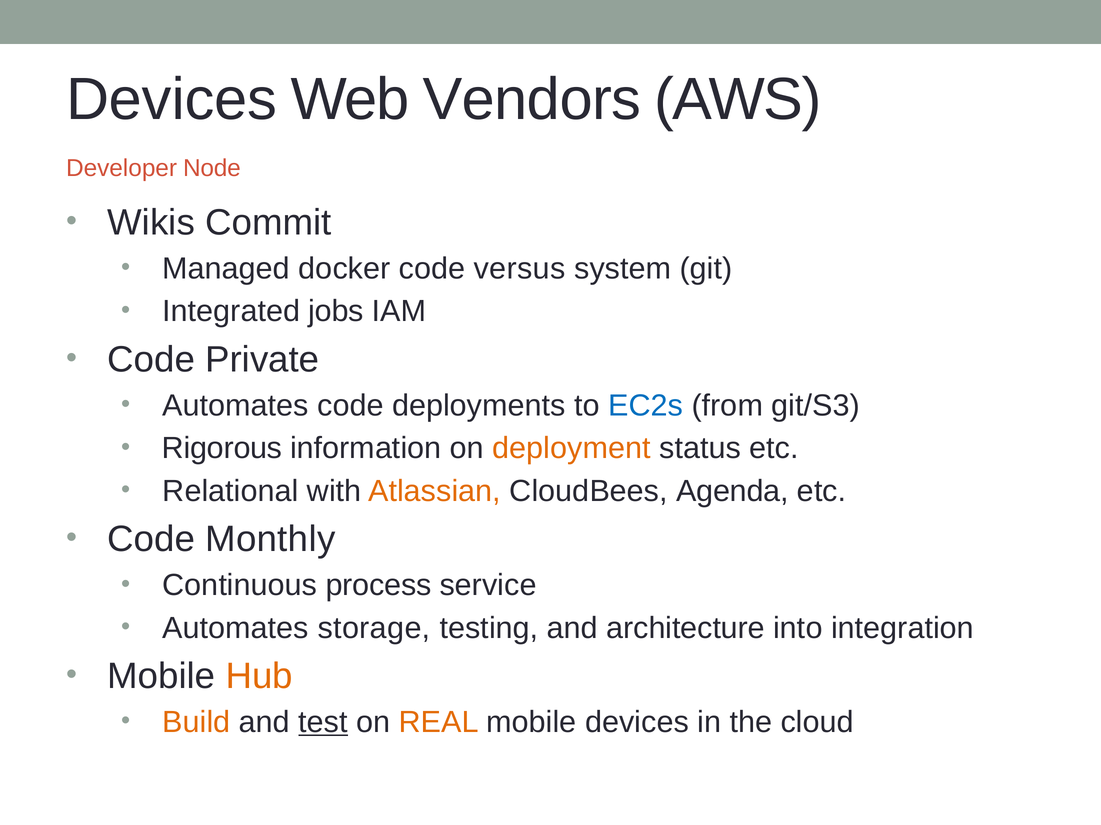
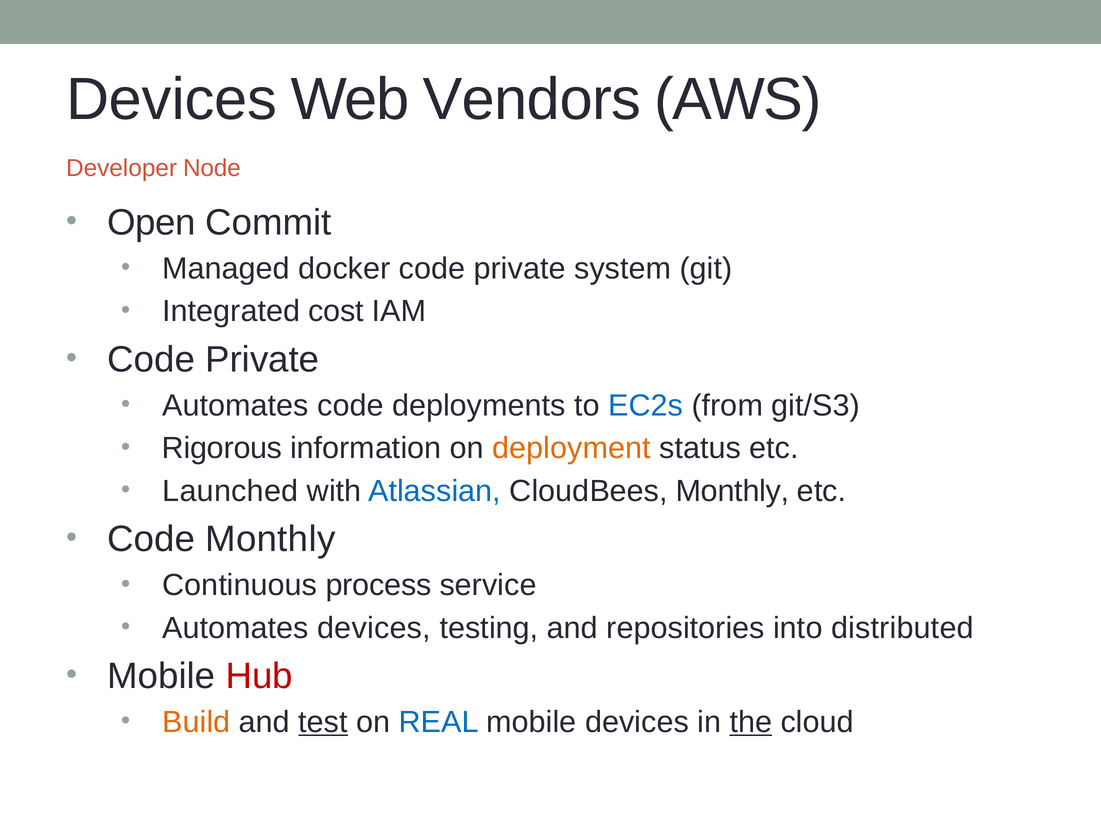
Wikis: Wikis -> Open
versus at (520, 269): versus -> private
jobs: jobs -> cost
Relational: Relational -> Launched
Atlassian colour: orange -> blue
CloudBees Agenda: Agenda -> Monthly
Automates storage: storage -> devices
architecture: architecture -> repositories
integration: integration -> distributed
Hub colour: orange -> red
REAL colour: orange -> blue
the underline: none -> present
